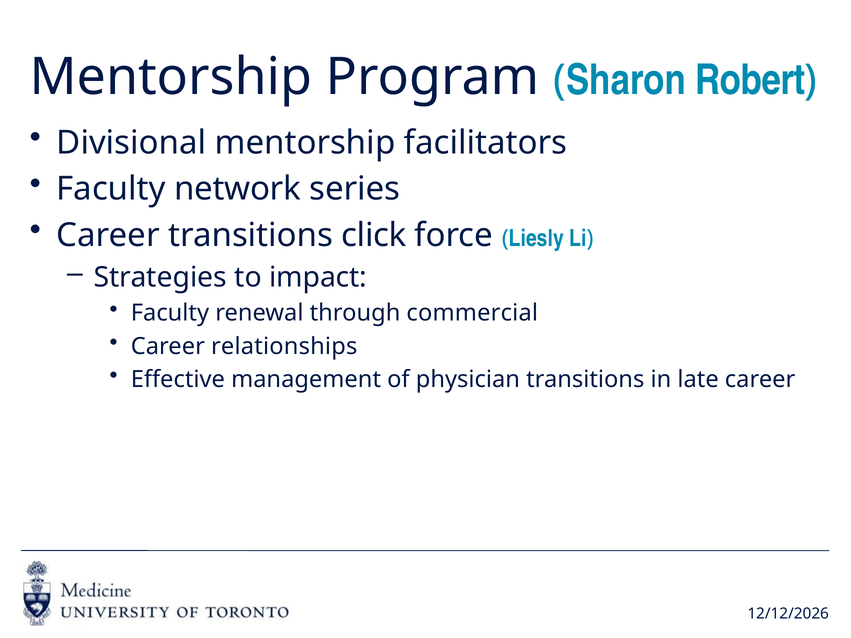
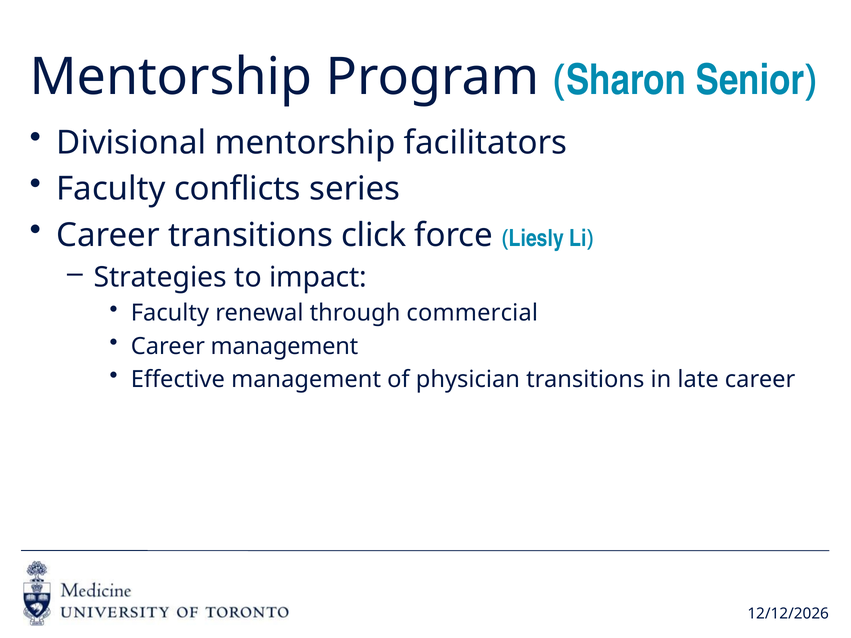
Robert: Robert -> Senior
network: network -> conflicts
Career relationships: relationships -> management
